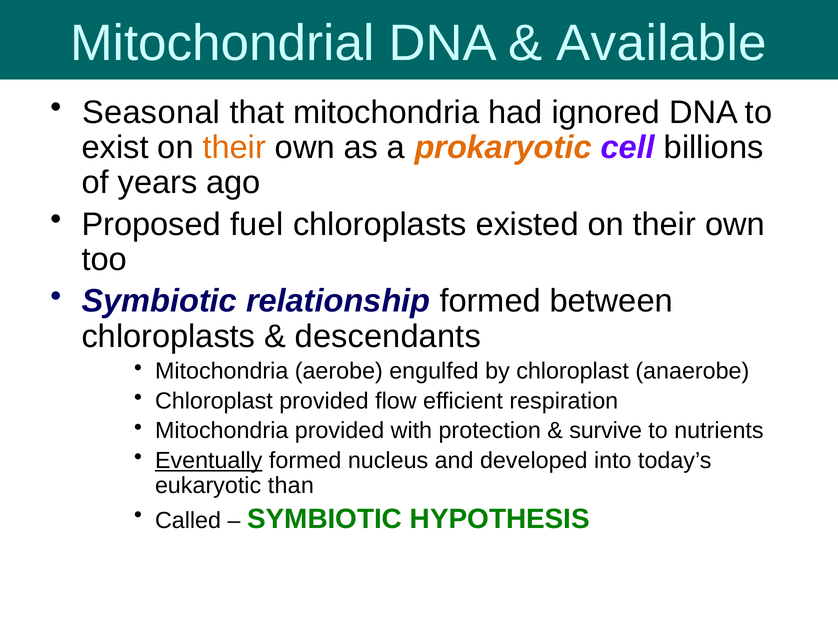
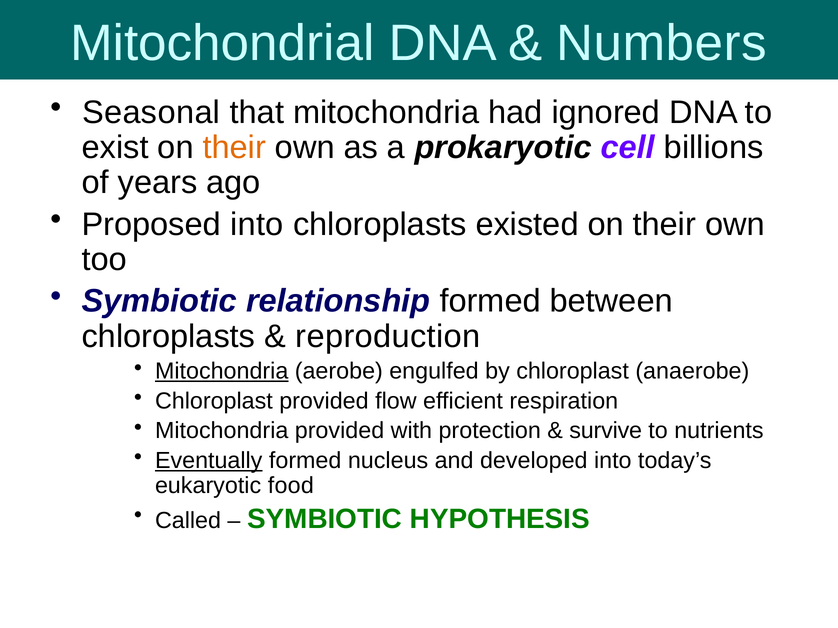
Available: Available -> Numbers
prokaryotic colour: orange -> black
Proposed fuel: fuel -> into
descendants: descendants -> reproduction
Mitochondria at (222, 372) underline: none -> present
than: than -> food
